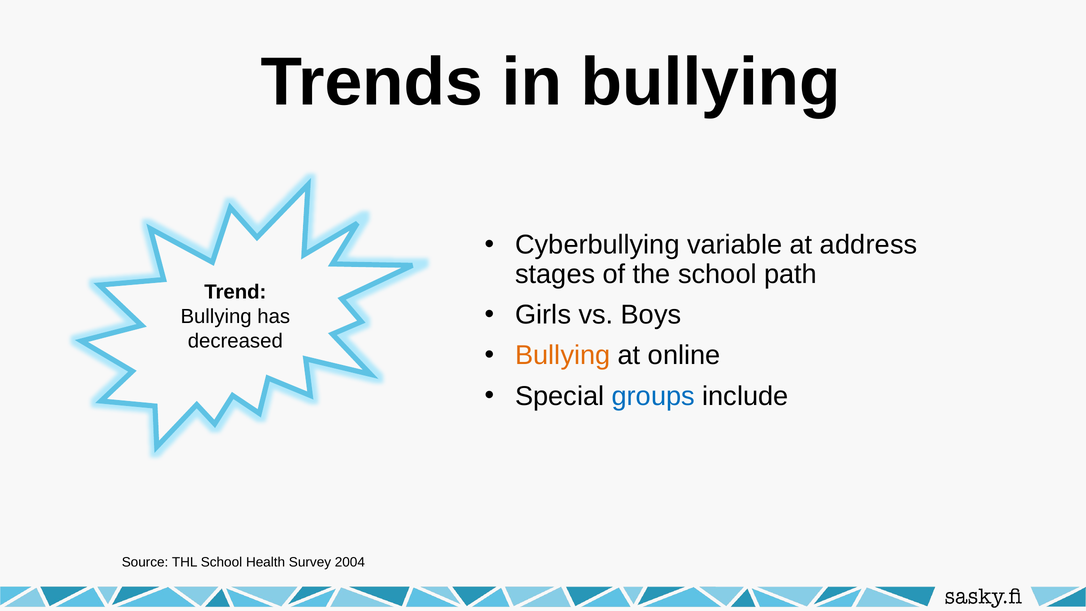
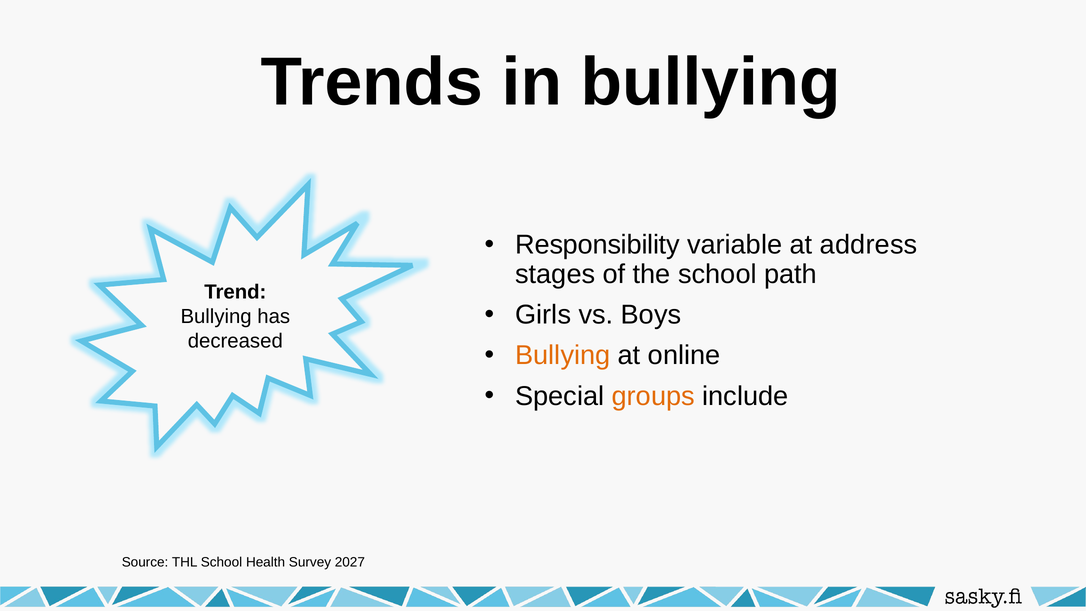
Cyberbullying: Cyberbullying -> Responsibility
groups colour: blue -> orange
2004: 2004 -> 2027
